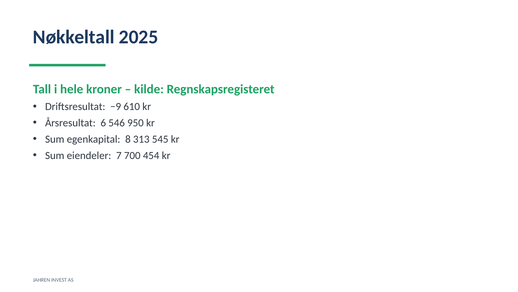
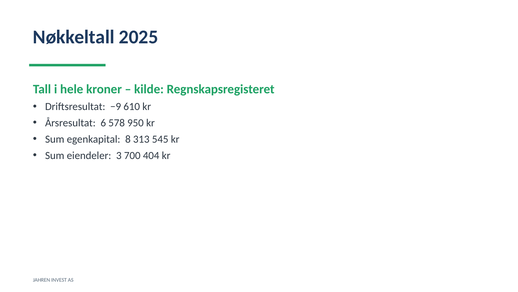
546: 546 -> 578
7: 7 -> 3
454: 454 -> 404
